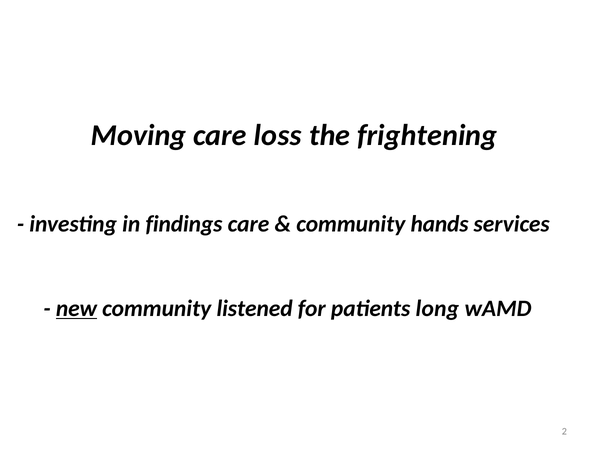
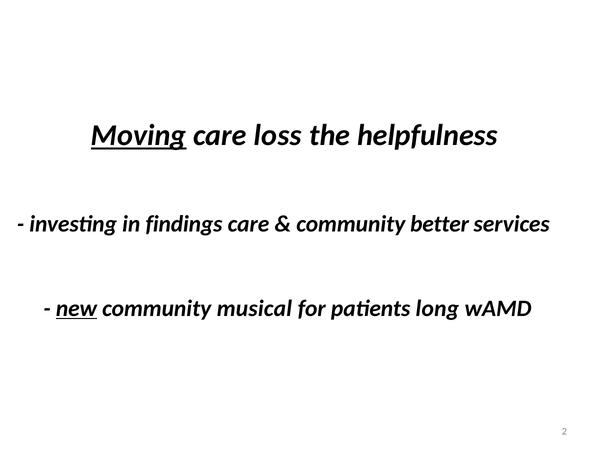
Moving underline: none -> present
frightening: frightening -> helpfulness
hands: hands -> better
listened: listened -> musical
